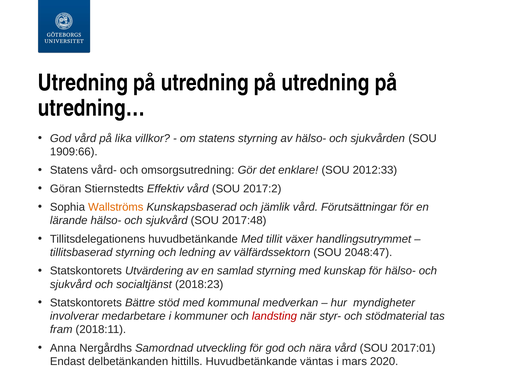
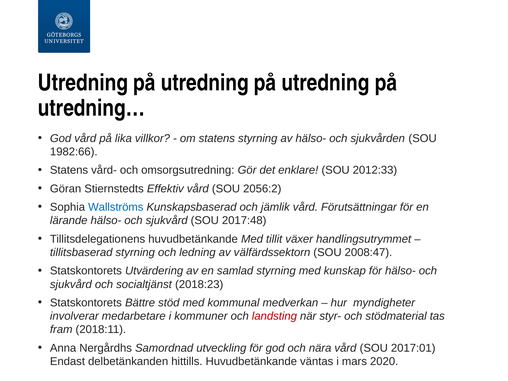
1909:66: 1909:66 -> 1982:66
2017:2: 2017:2 -> 2056:2
Wallströms colour: orange -> blue
2048:47: 2048:47 -> 2008:47
